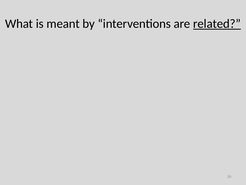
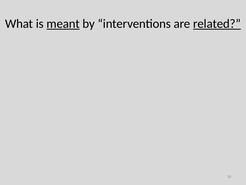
meant underline: none -> present
